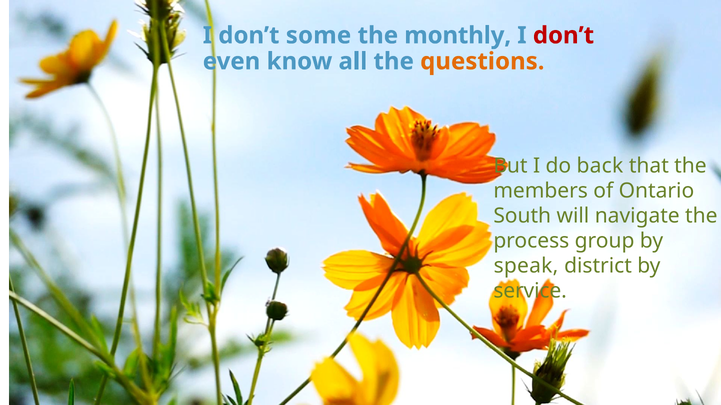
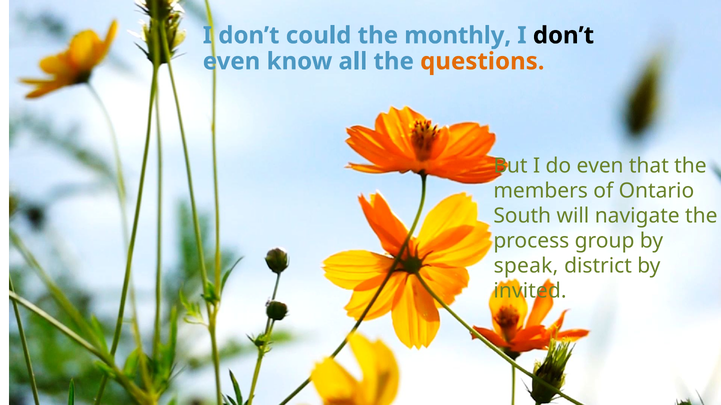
some: some -> could
don’t at (564, 35) colour: red -> black
do back: back -> even
service: service -> invited
